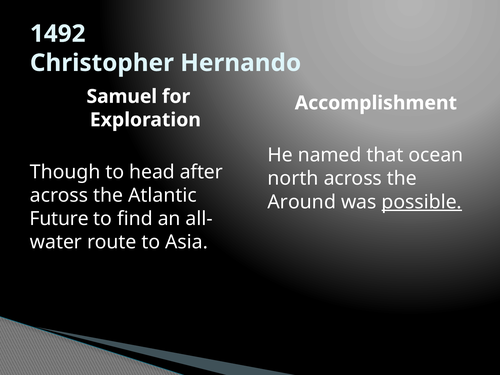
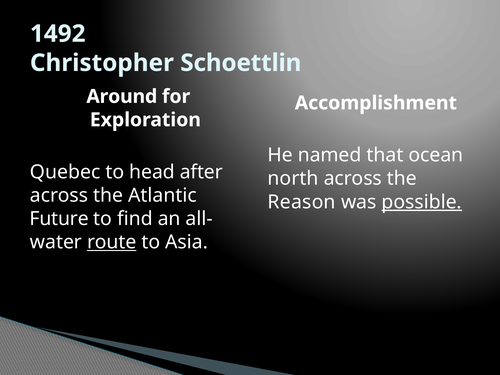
Hernando: Hernando -> Schoettlin
Samuel: Samuel -> Around
Though: Though -> Quebec
Around: Around -> Reason
route underline: none -> present
